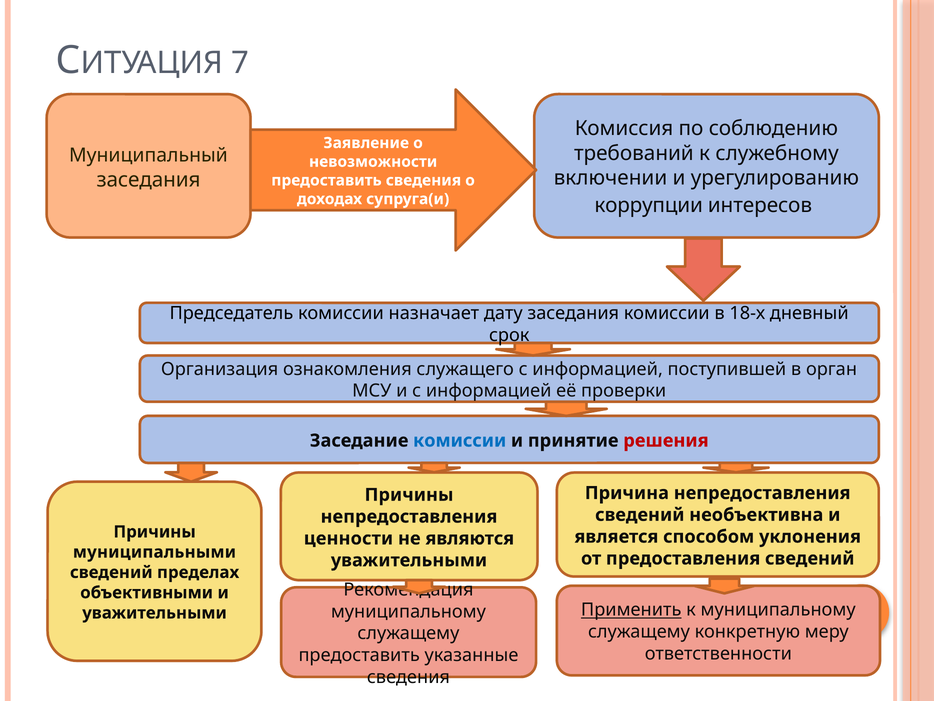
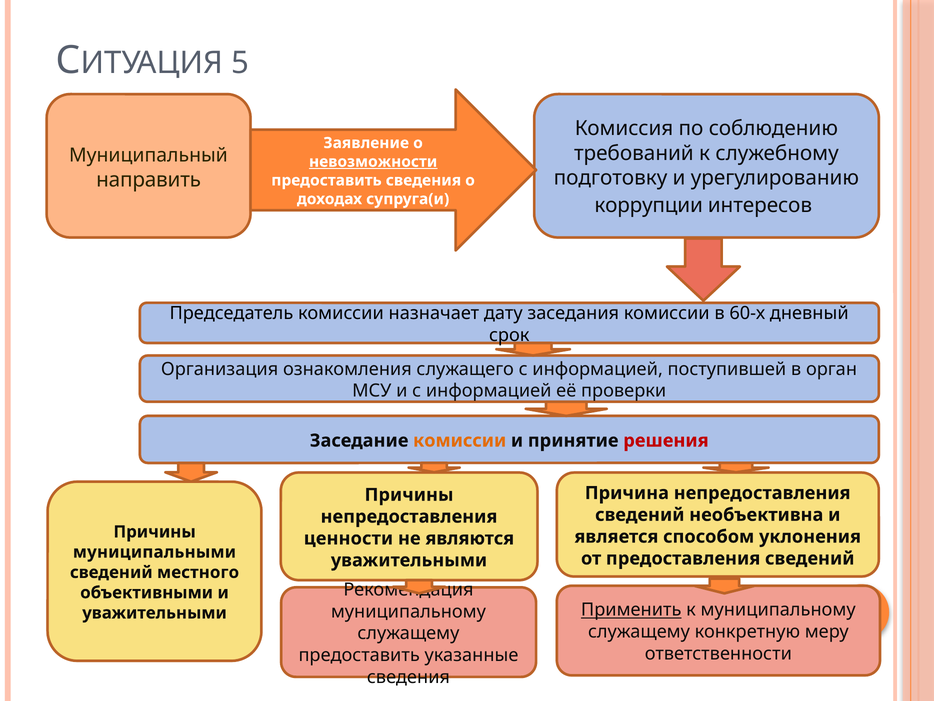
7: 7 -> 5
невозможности underline: none -> present
включении: включении -> подготовку
заседания at (149, 180): заседания -> направить
18-х: 18-х -> 60-х
комиссии at (460, 440) colour: blue -> orange
пределах: пределах -> местного
